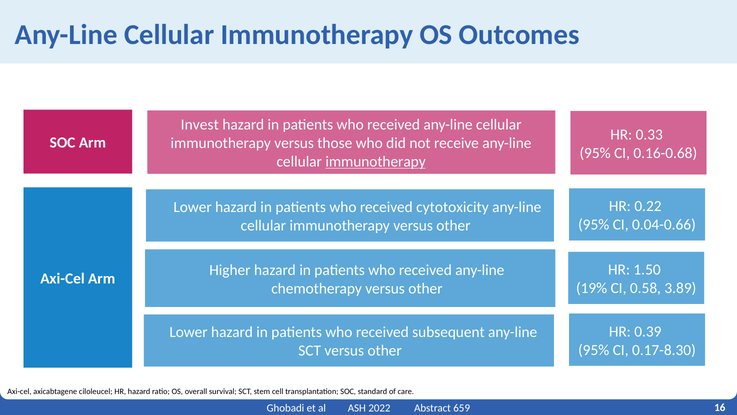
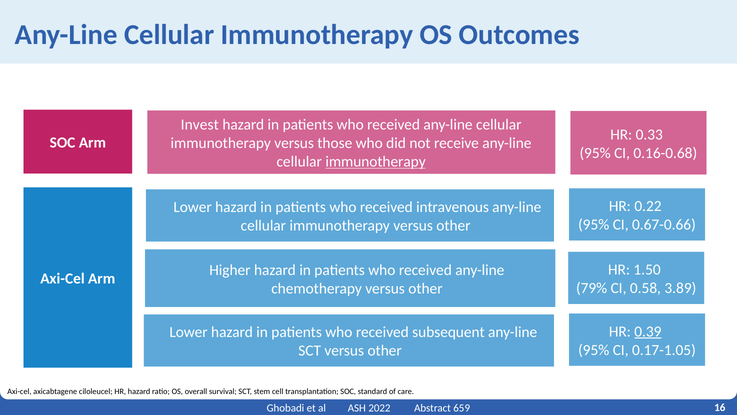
cytotoxicity: cytotoxicity -> intravenous
0.04-0.66: 0.04-0.66 -> 0.67-0.66
19%: 19% -> 79%
0.39 underline: none -> present
0.17-8.30: 0.17-8.30 -> 0.17-1.05
